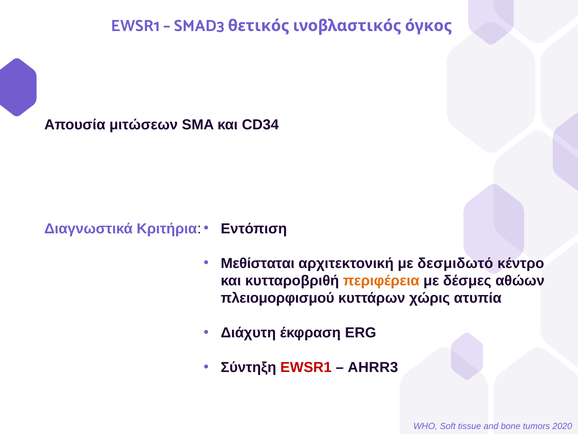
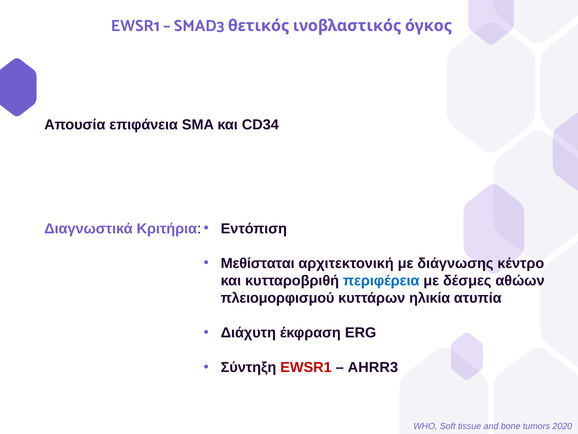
μιτώσεων: μιτώσεων -> επιφάνεια
δεσμιδωτό: δεσμιδωτό -> διάγνωσης
περιφέρεια colour: orange -> blue
χώρις: χώρις -> ηλικία
